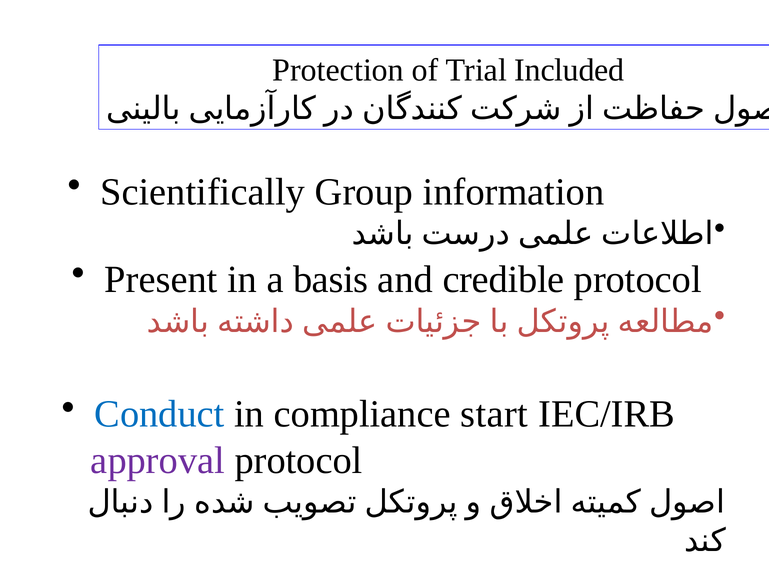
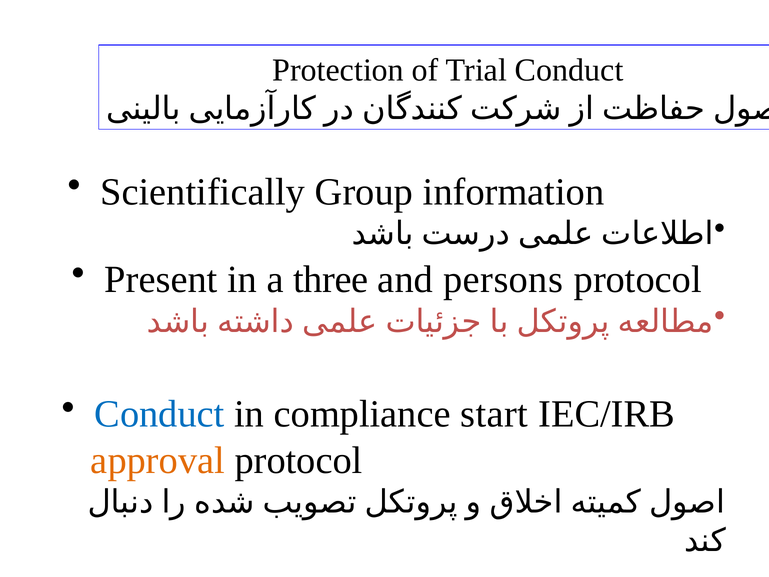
Trial Included: Included -> Conduct
basis: basis -> three
credible: credible -> persons
approval colour: purple -> orange
